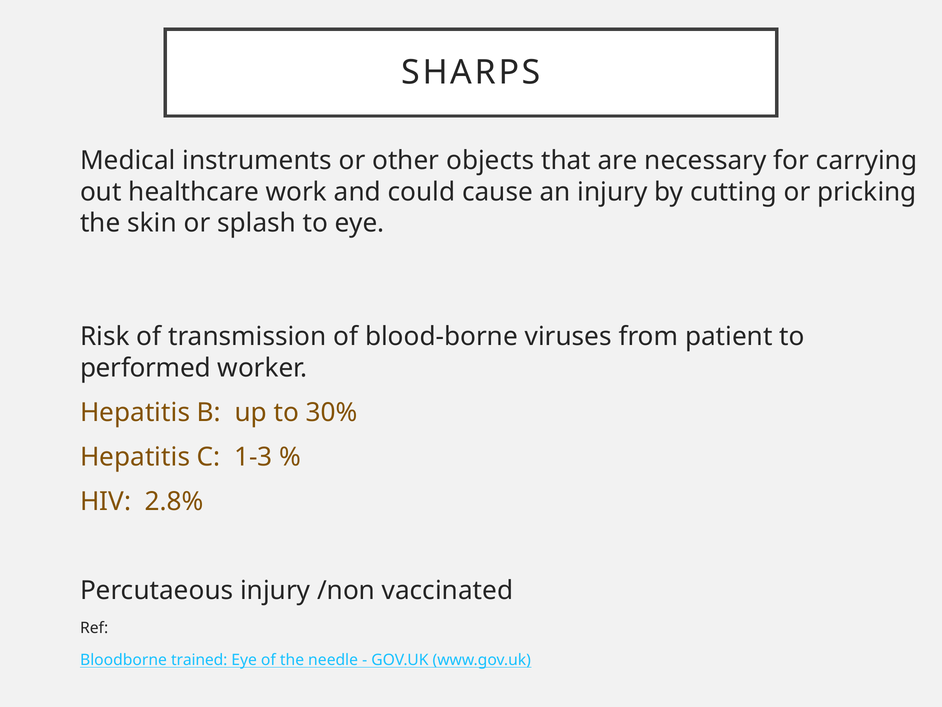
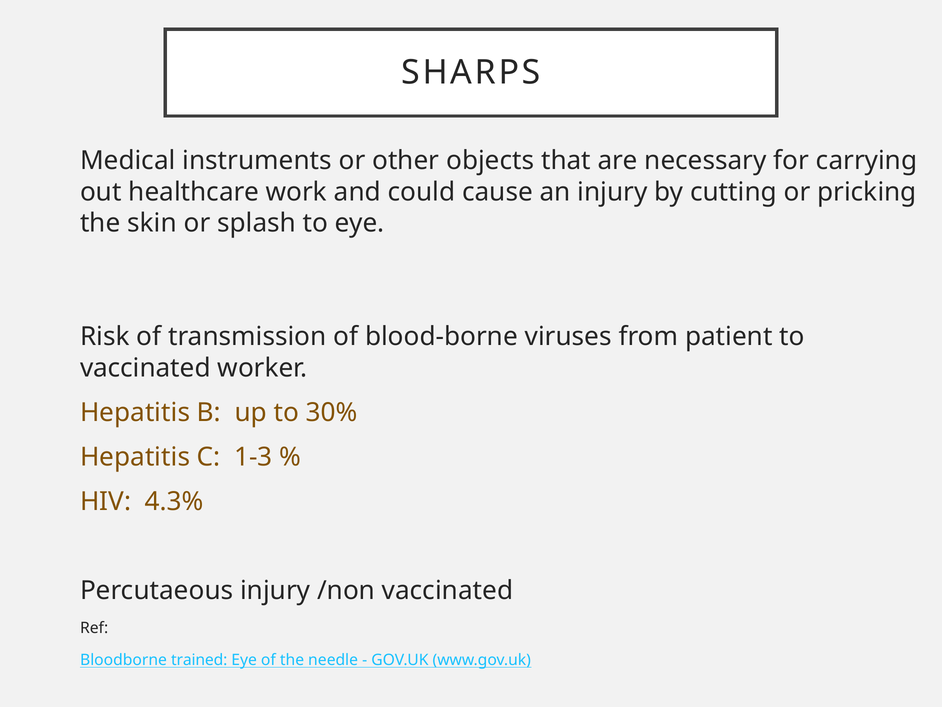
performed at (145, 368): performed -> vaccinated
2.8%: 2.8% -> 4.3%
